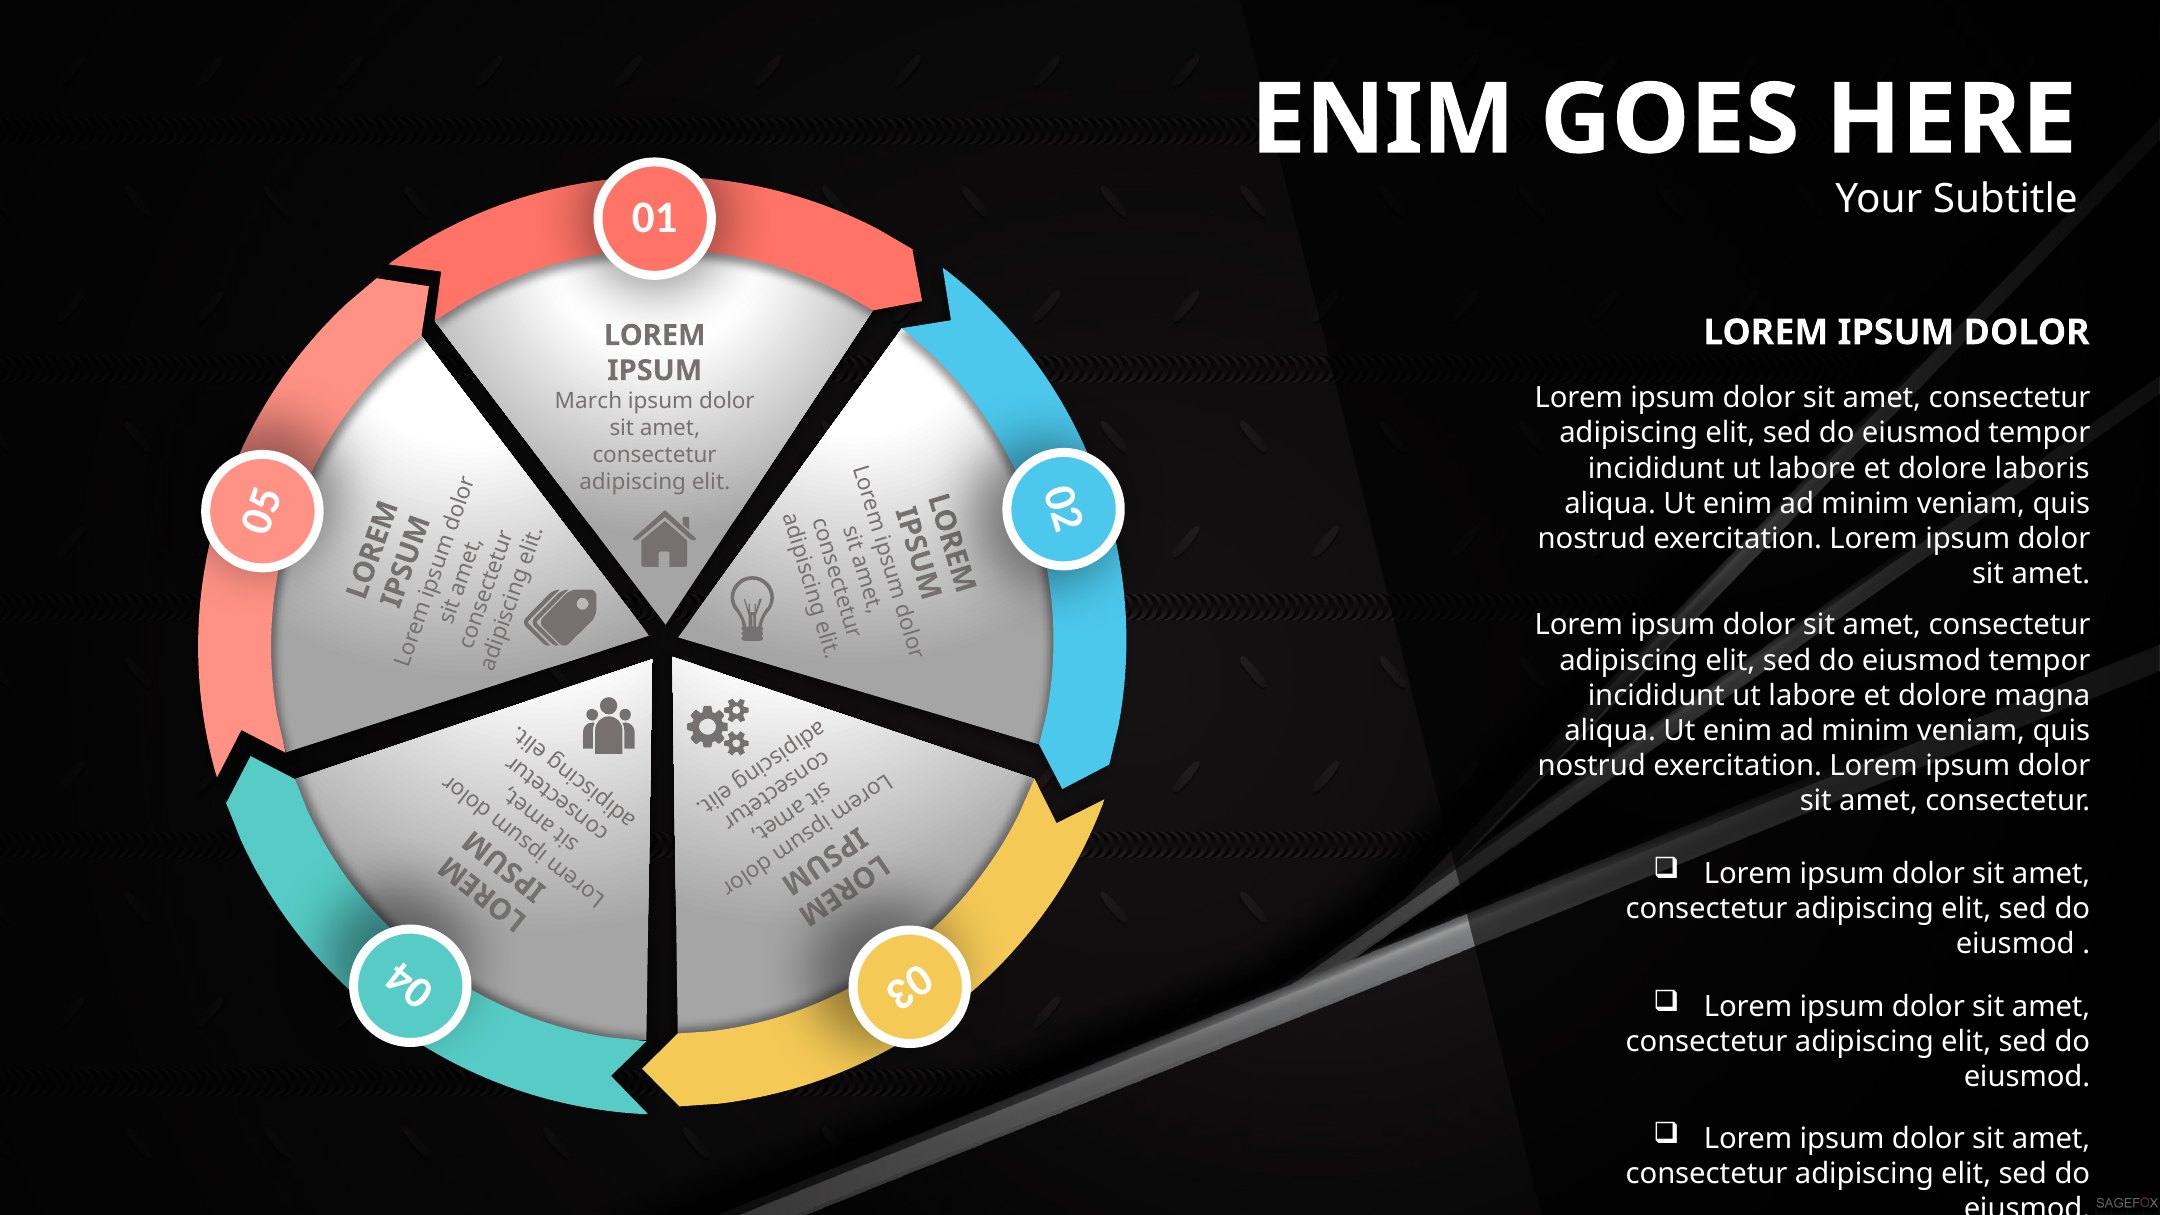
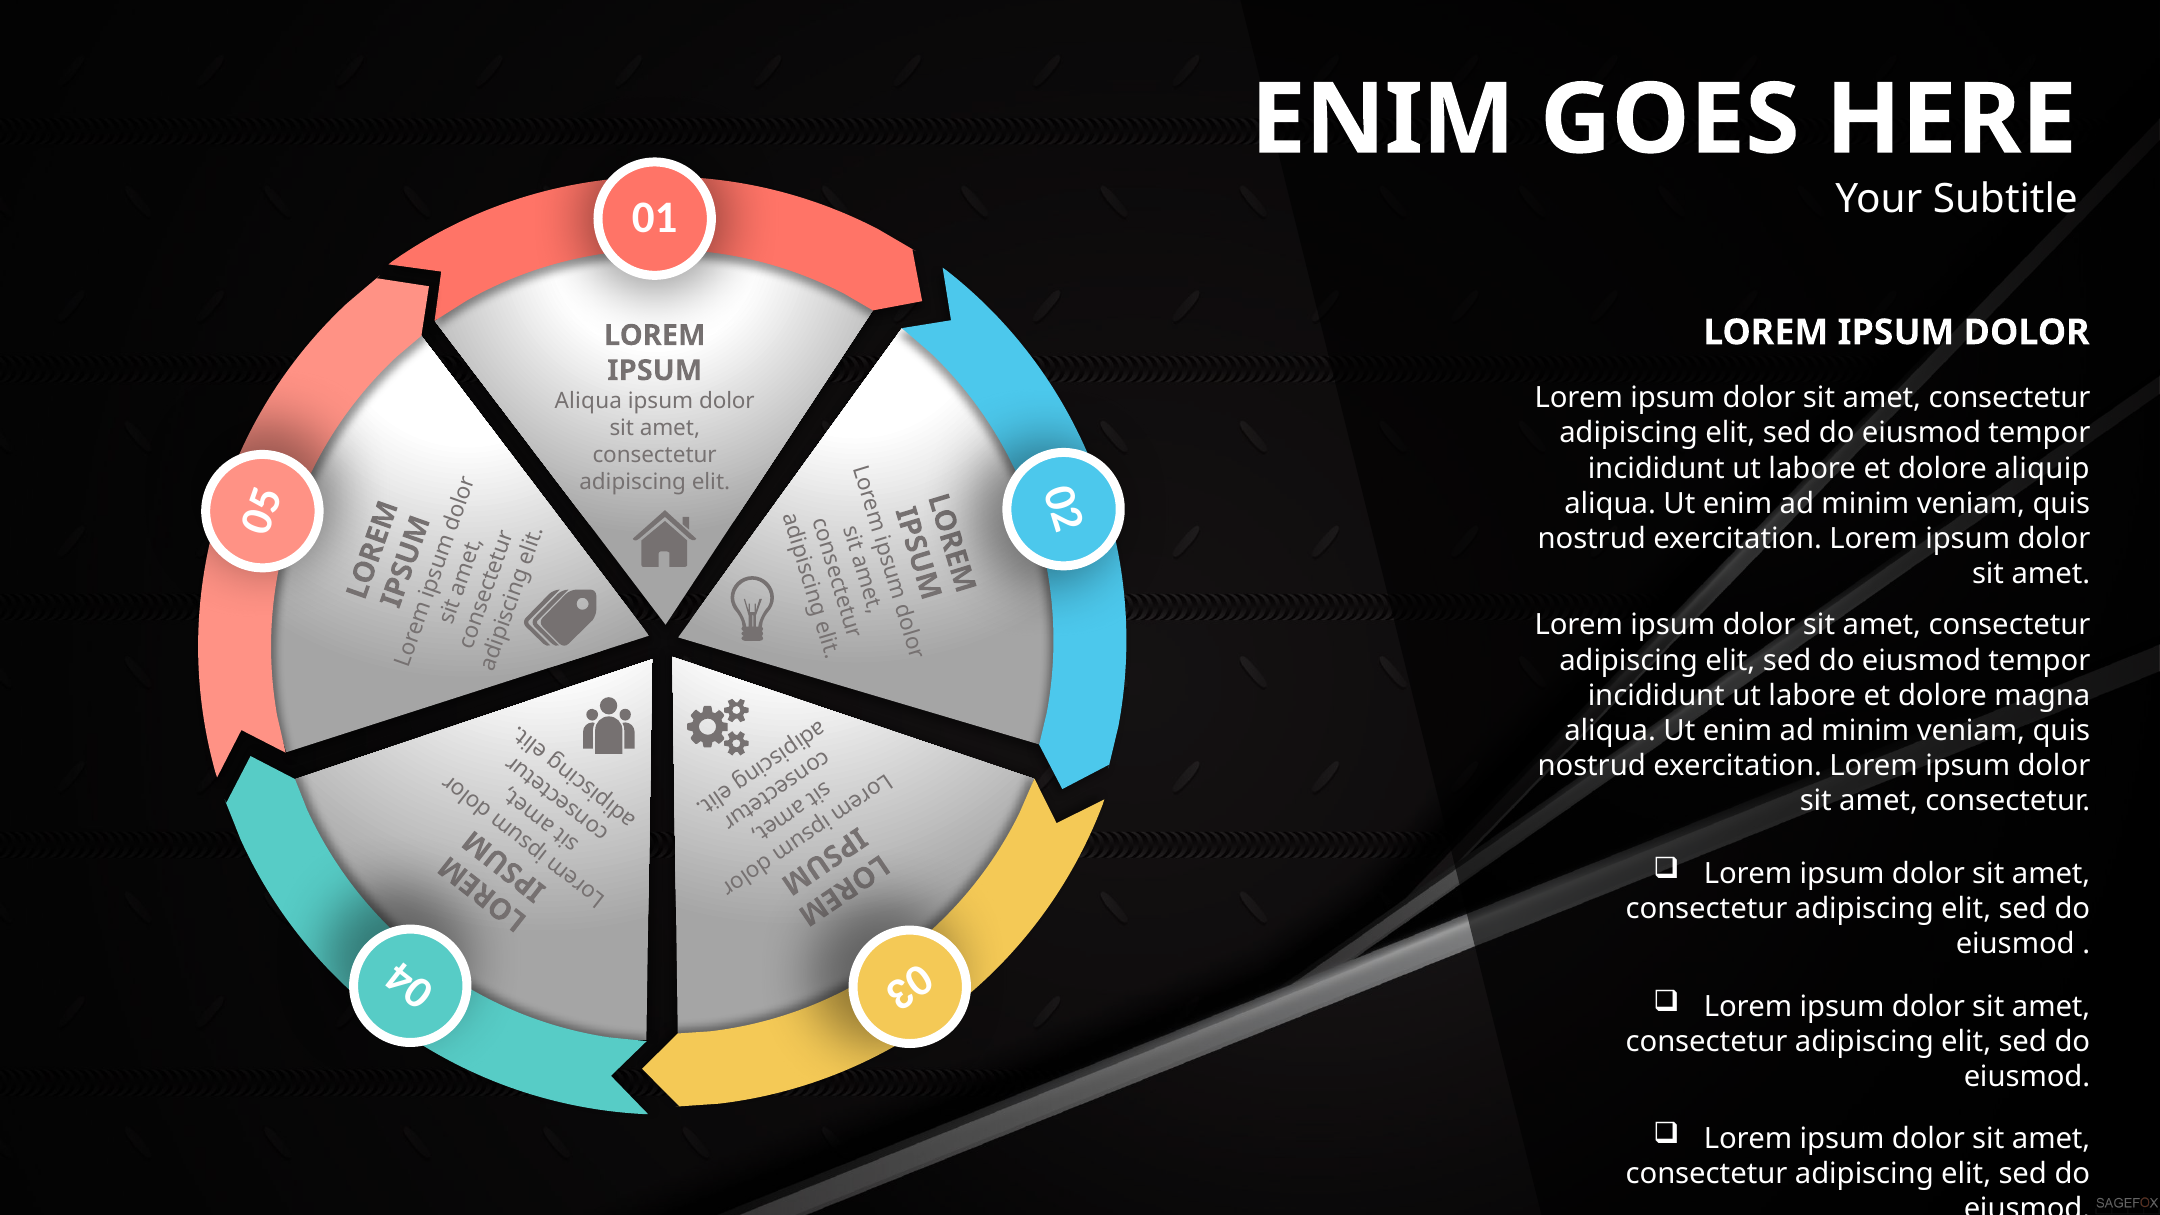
March at (588, 401): March -> Aliqua
laboris: laboris -> aliquip
